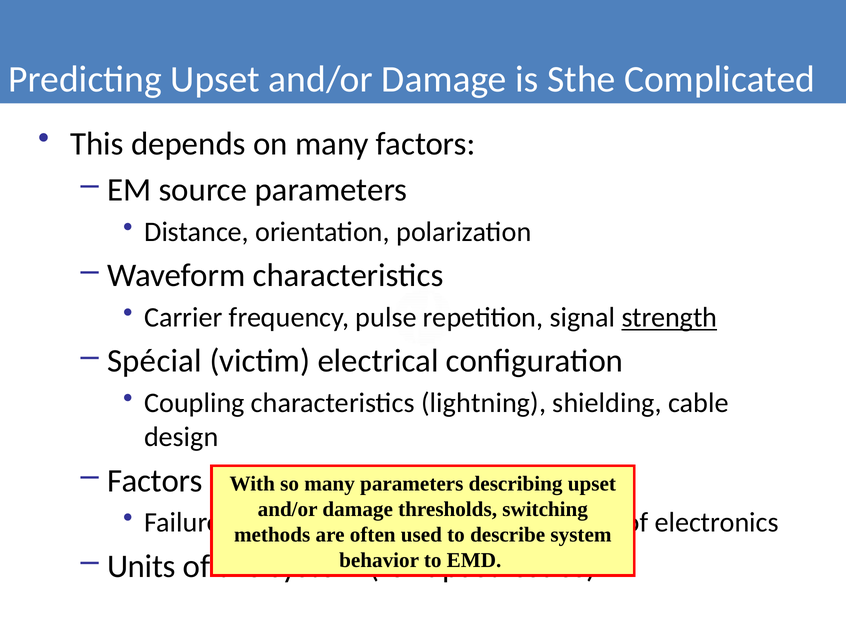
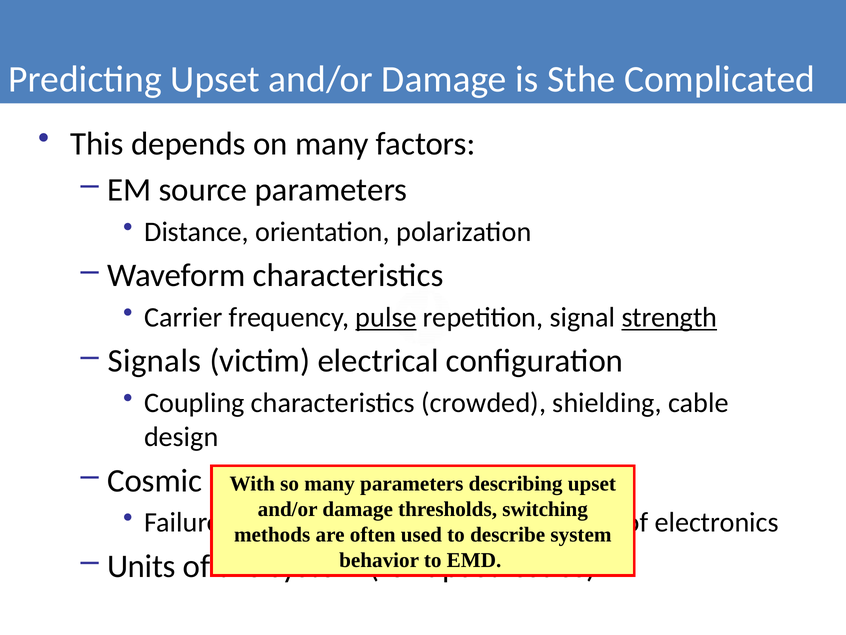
pulse underline: none -> present
Spécial: Spécial -> Signals
lightning: lightning -> crowded
Factors at (155, 480): Factors -> Cosmic
